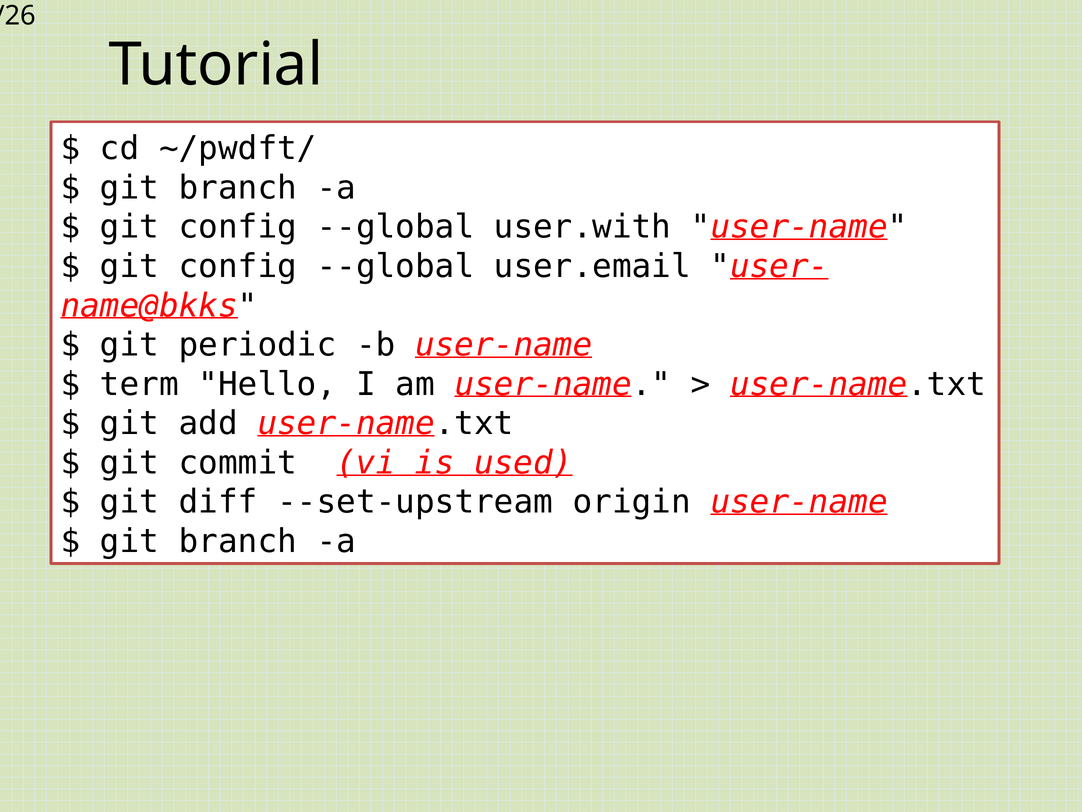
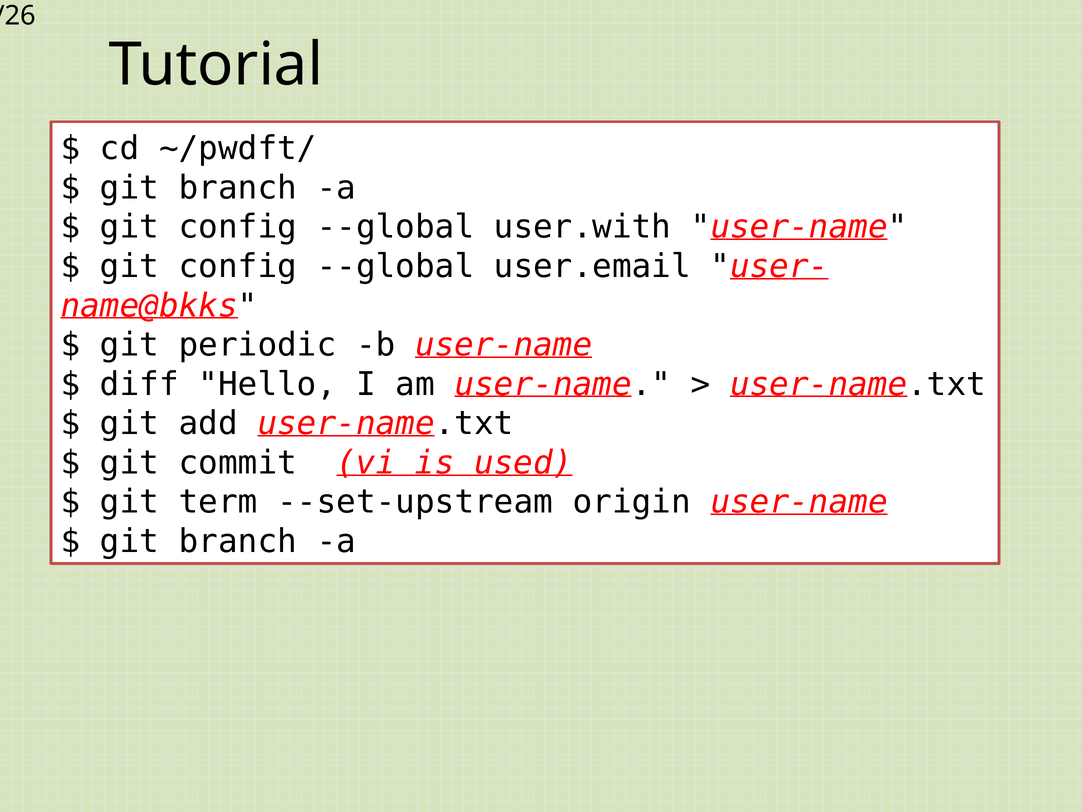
term: term -> diff
diff: diff -> term
